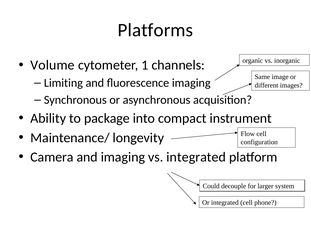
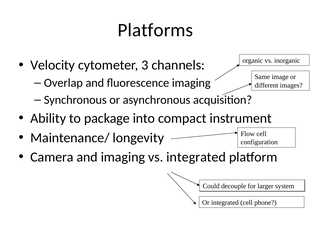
Volume: Volume -> Velocity
1: 1 -> 3
Limiting: Limiting -> Overlap
